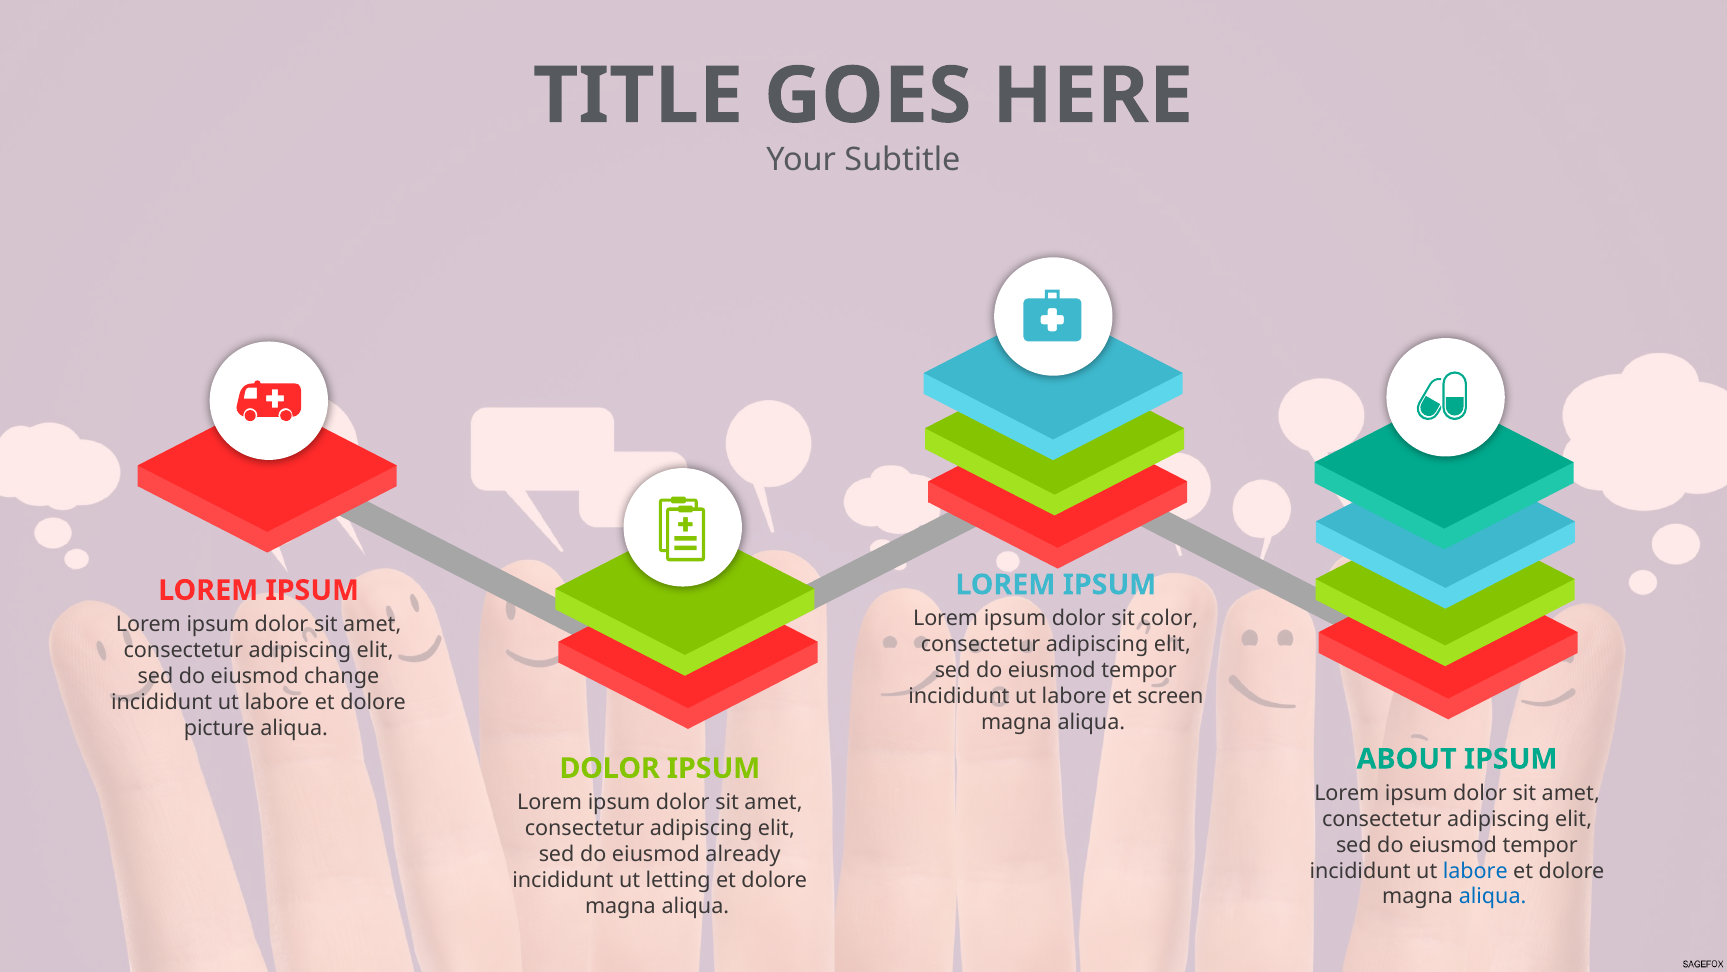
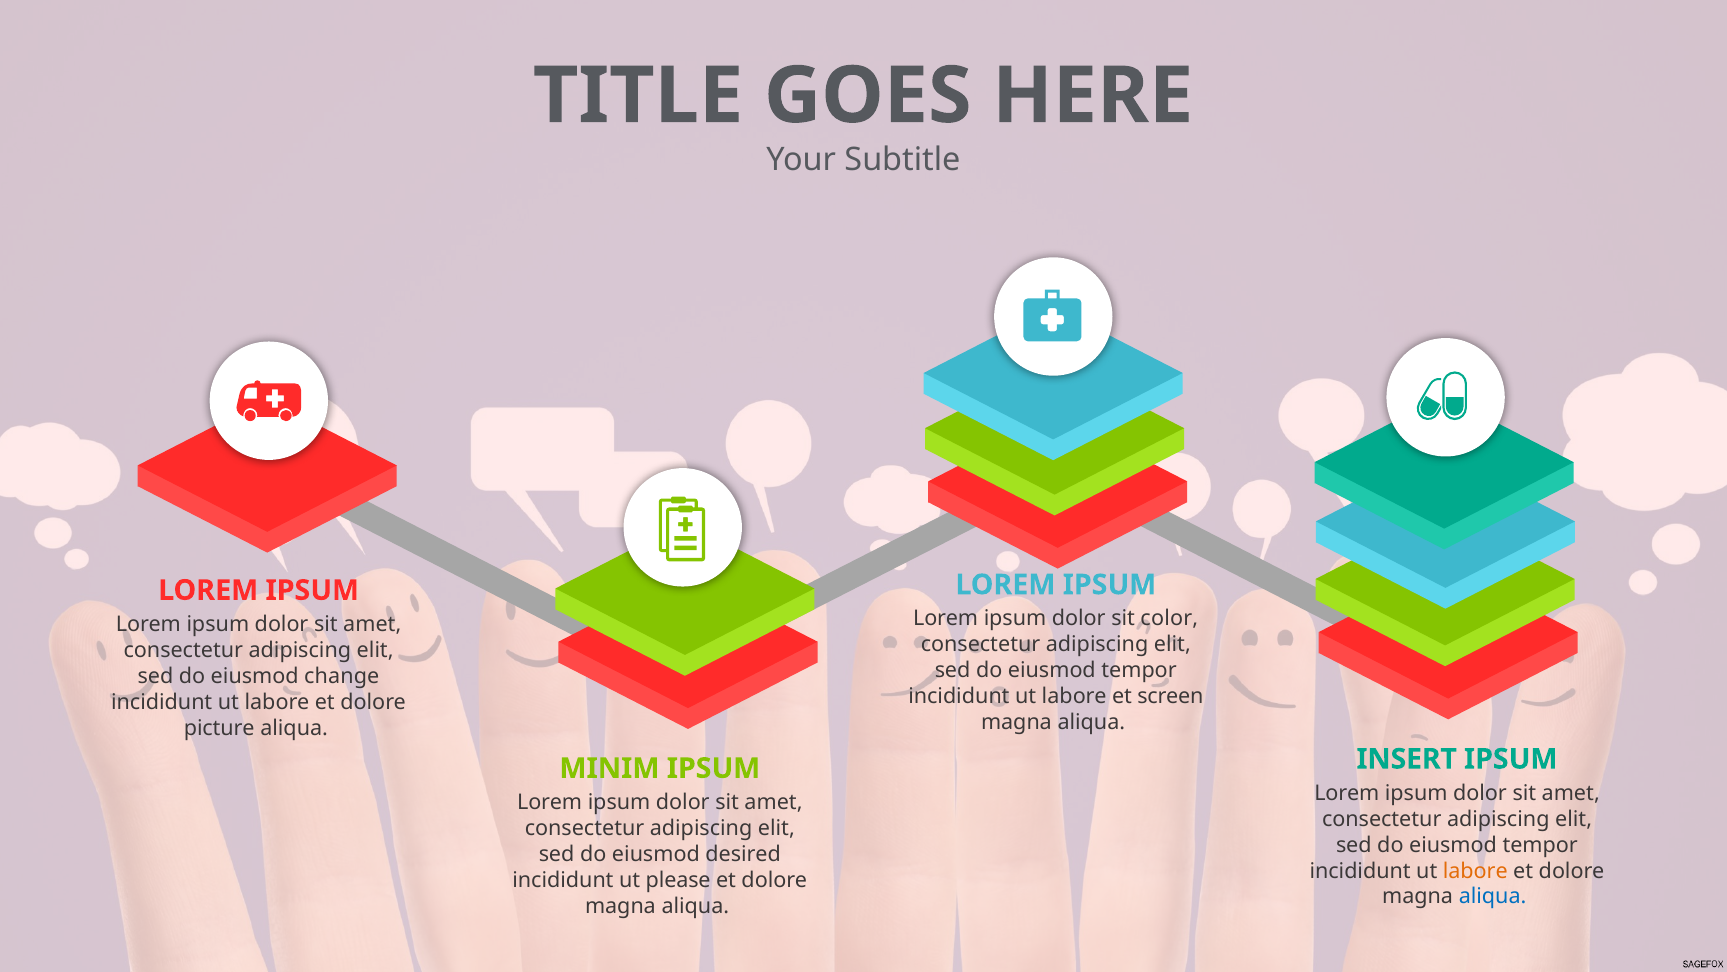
ABOUT: ABOUT -> INSERT
DOLOR at (610, 768): DOLOR -> MINIM
already: already -> desired
labore at (1475, 870) colour: blue -> orange
letting: letting -> please
